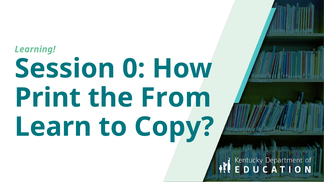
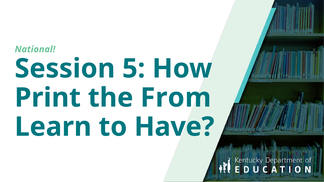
Learning: Learning -> National
0: 0 -> 5
Copy: Copy -> Have
